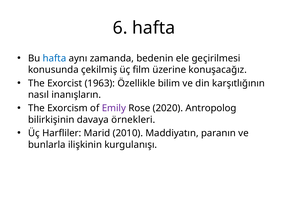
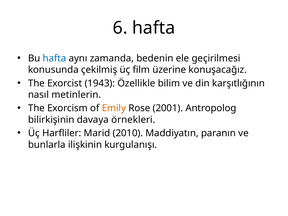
1963: 1963 -> 1943
inanışların: inanışların -> metinlerin
Emily colour: purple -> orange
2020: 2020 -> 2001
